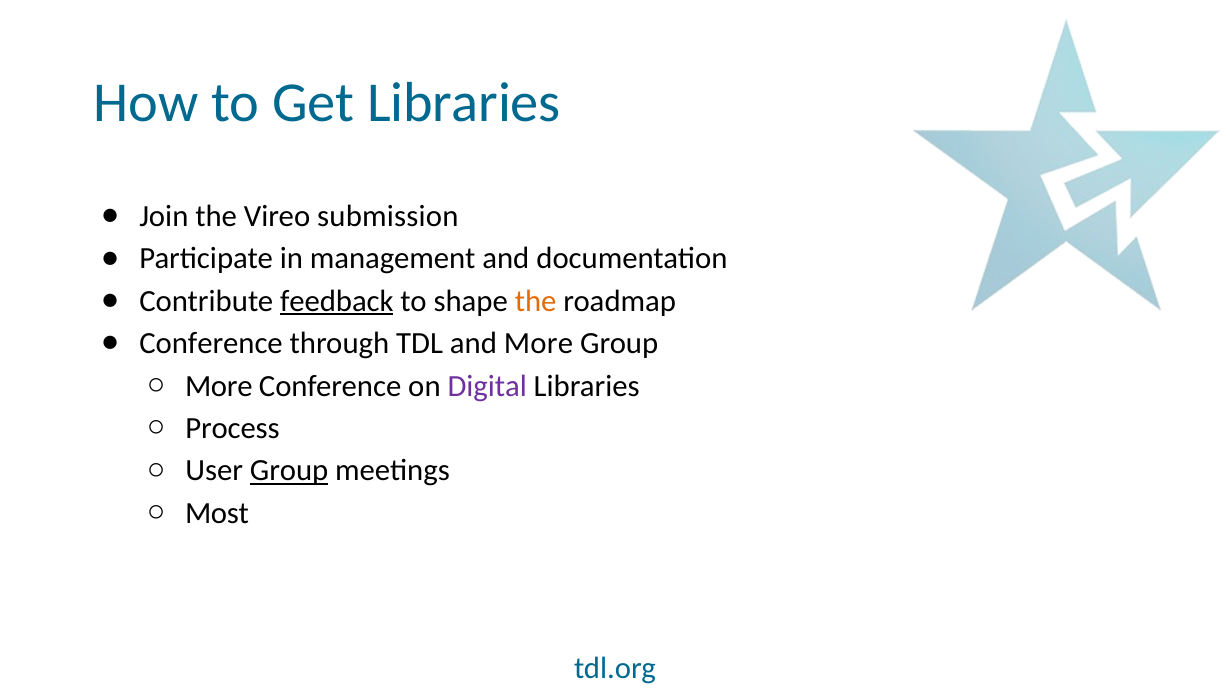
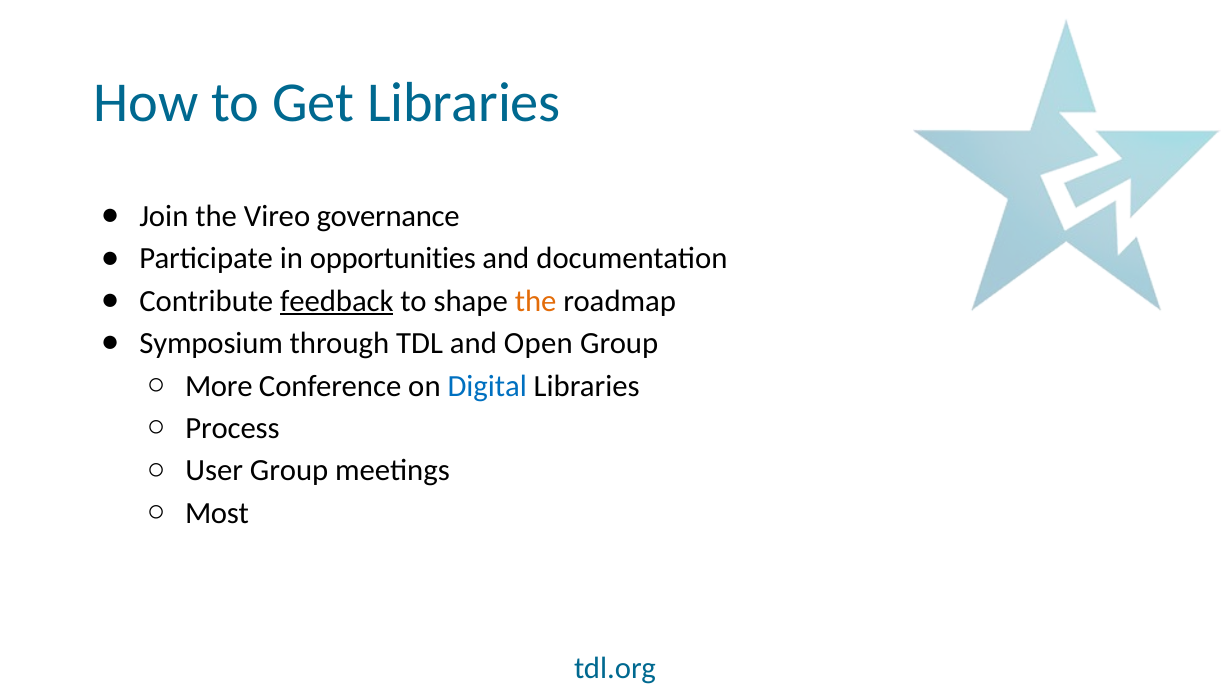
submission: submission -> governance
management: management -> opportunities
Conference at (211, 343): Conference -> Symposium
and More: More -> Open
Digital colour: purple -> blue
Group at (289, 471) underline: present -> none
